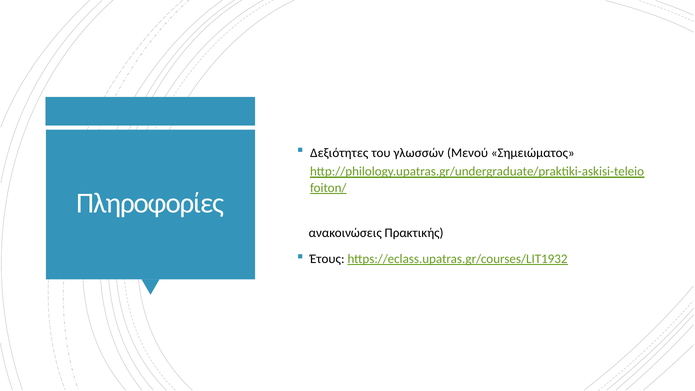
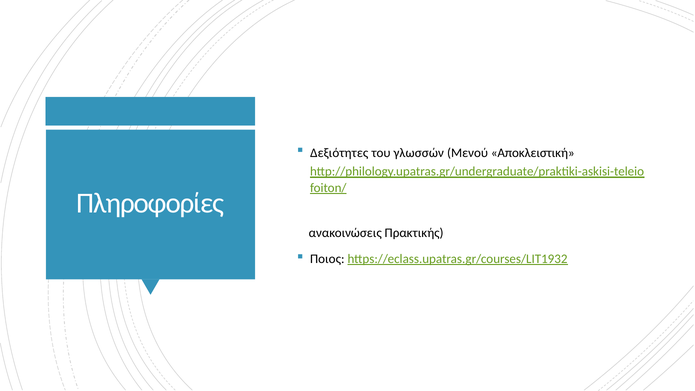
Σημειώματος: Σημειώματος -> Αποκλειστική
Έτους: Έτους -> Ποιος
